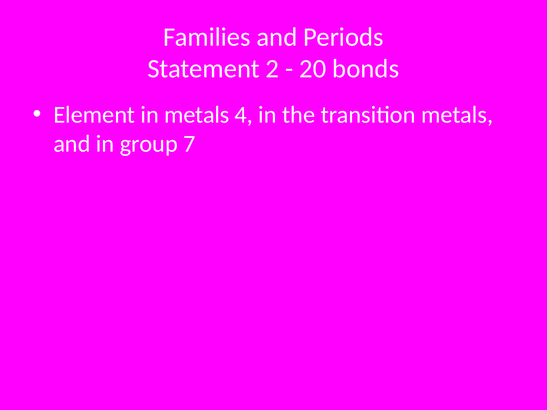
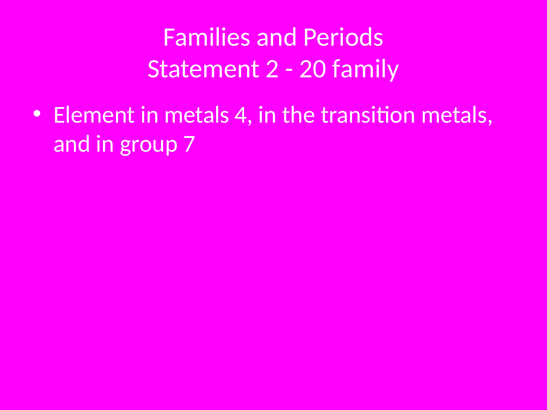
bonds: bonds -> family
